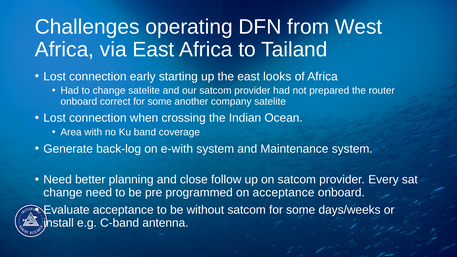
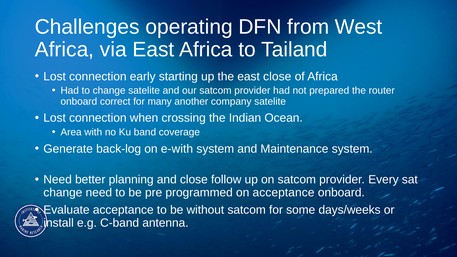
east looks: looks -> close
correct for some: some -> many
